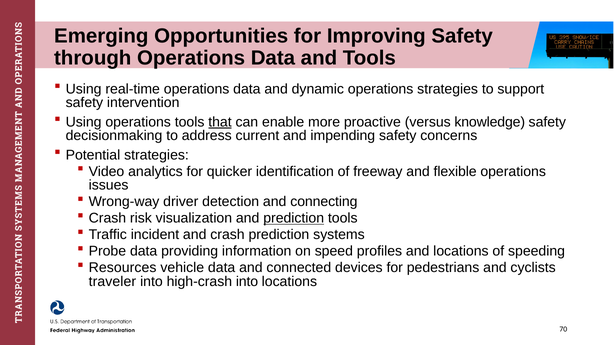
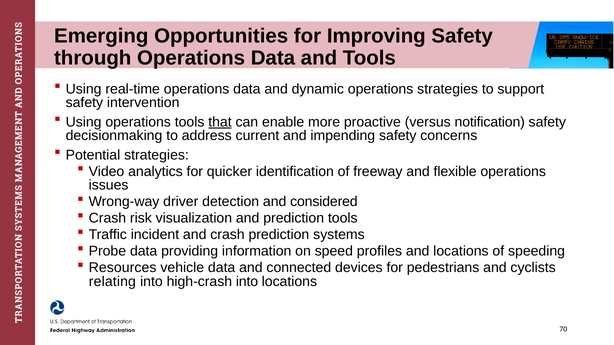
knowledge: knowledge -> notification
connecting: connecting -> considered
prediction at (294, 218) underline: present -> none
traveler: traveler -> relating
